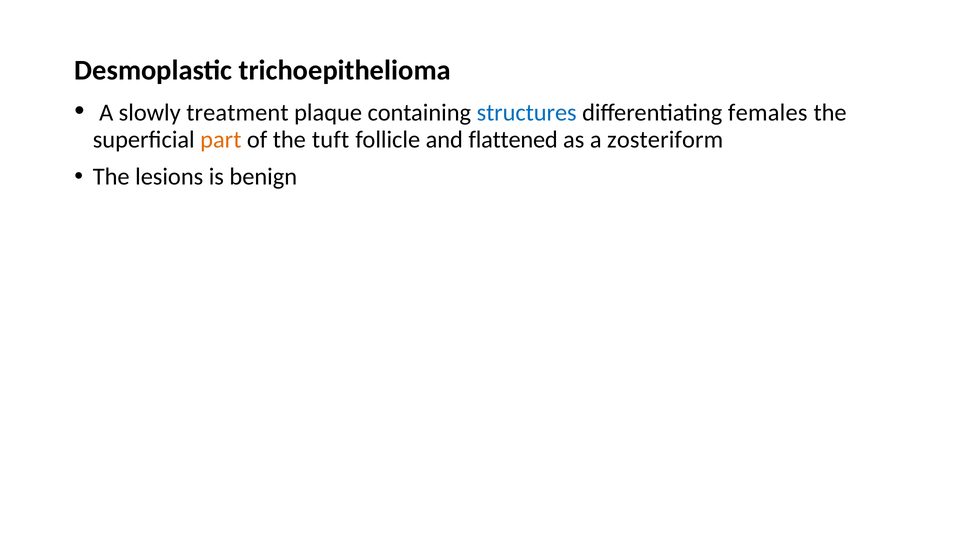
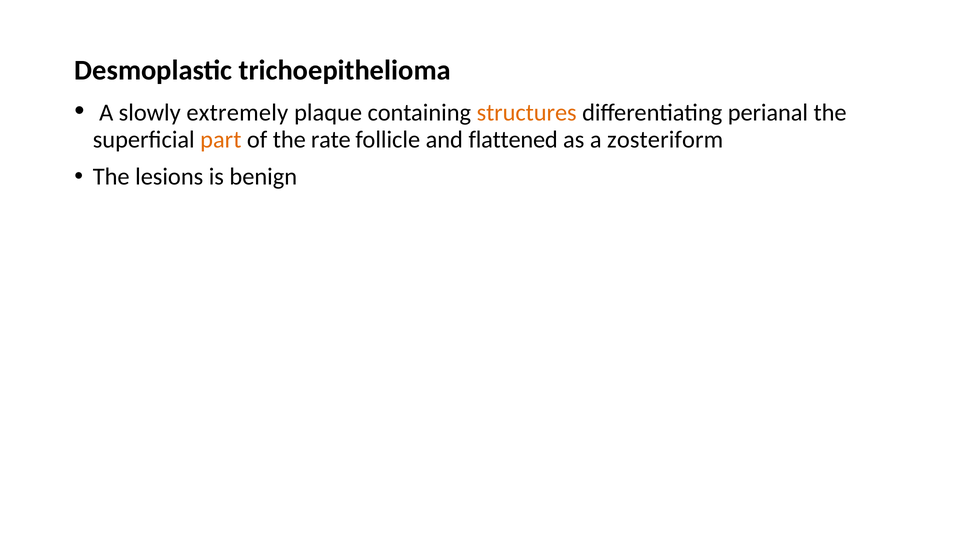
treatment: treatment -> extremely
structures colour: blue -> orange
females: females -> perianal
tuft: tuft -> rate
